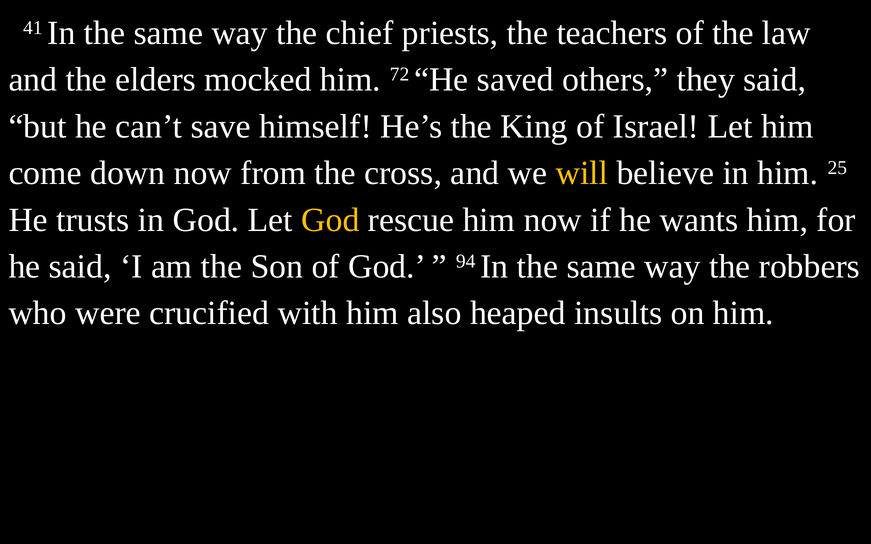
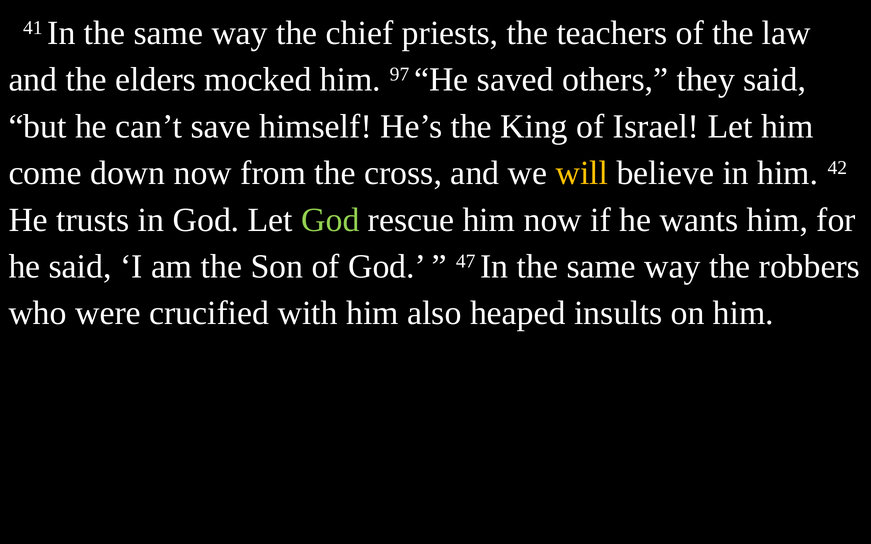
72: 72 -> 97
25: 25 -> 42
God at (330, 220) colour: yellow -> light green
94: 94 -> 47
